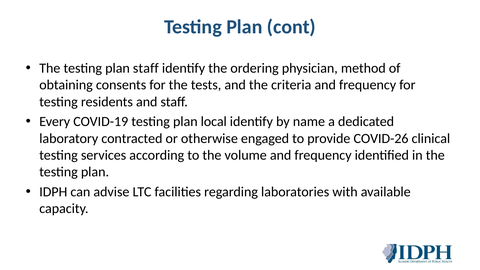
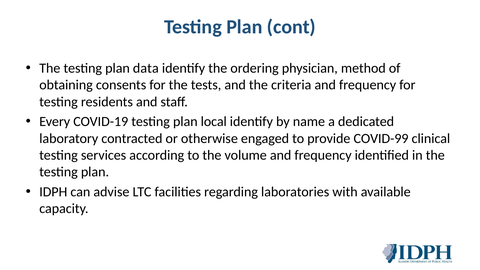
plan staff: staff -> data
COVID-26: COVID-26 -> COVID-99
